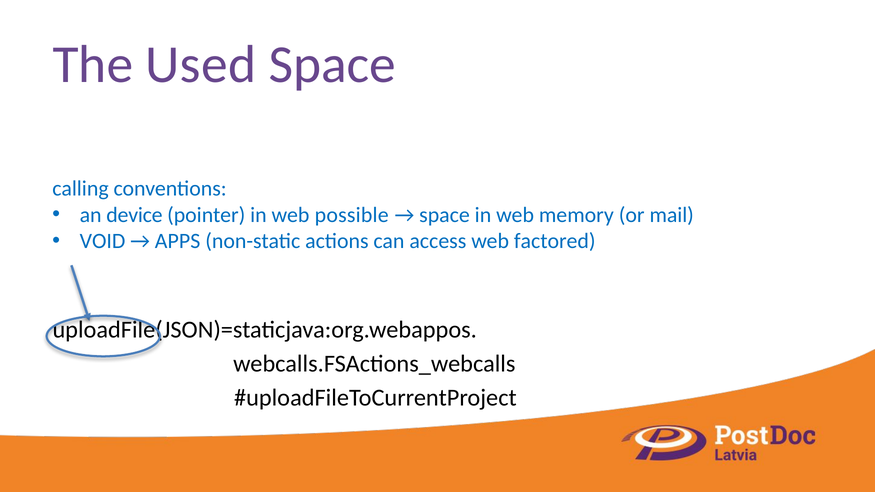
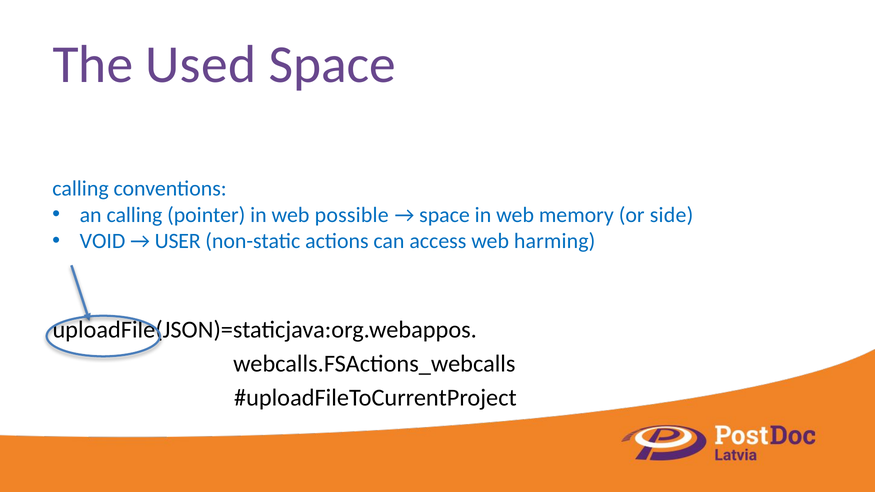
an device: device -> calling
mail: mail -> side
APPS: APPS -> USER
factored: factored -> harming
